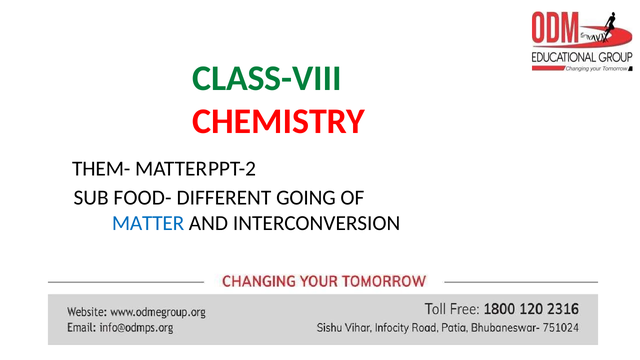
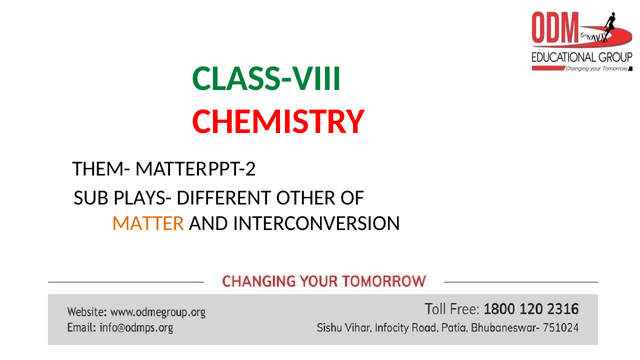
FOOD-: FOOD- -> PLAYS-
GOING: GOING -> OTHER
MATTER colour: blue -> orange
